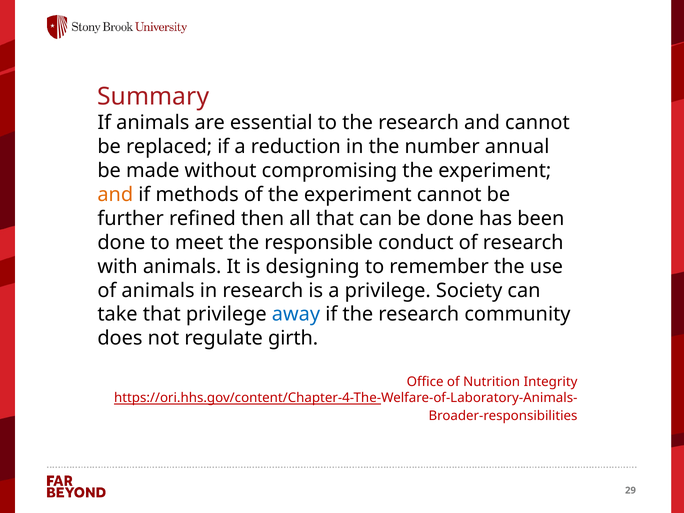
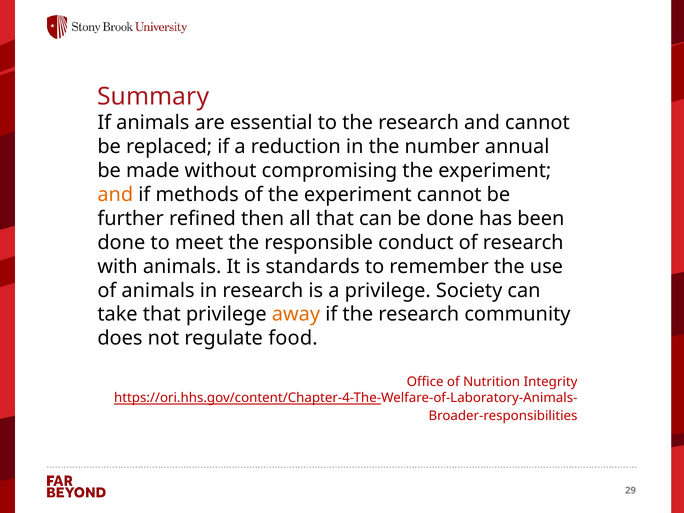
designing: designing -> standards
away colour: blue -> orange
girth: girth -> food
